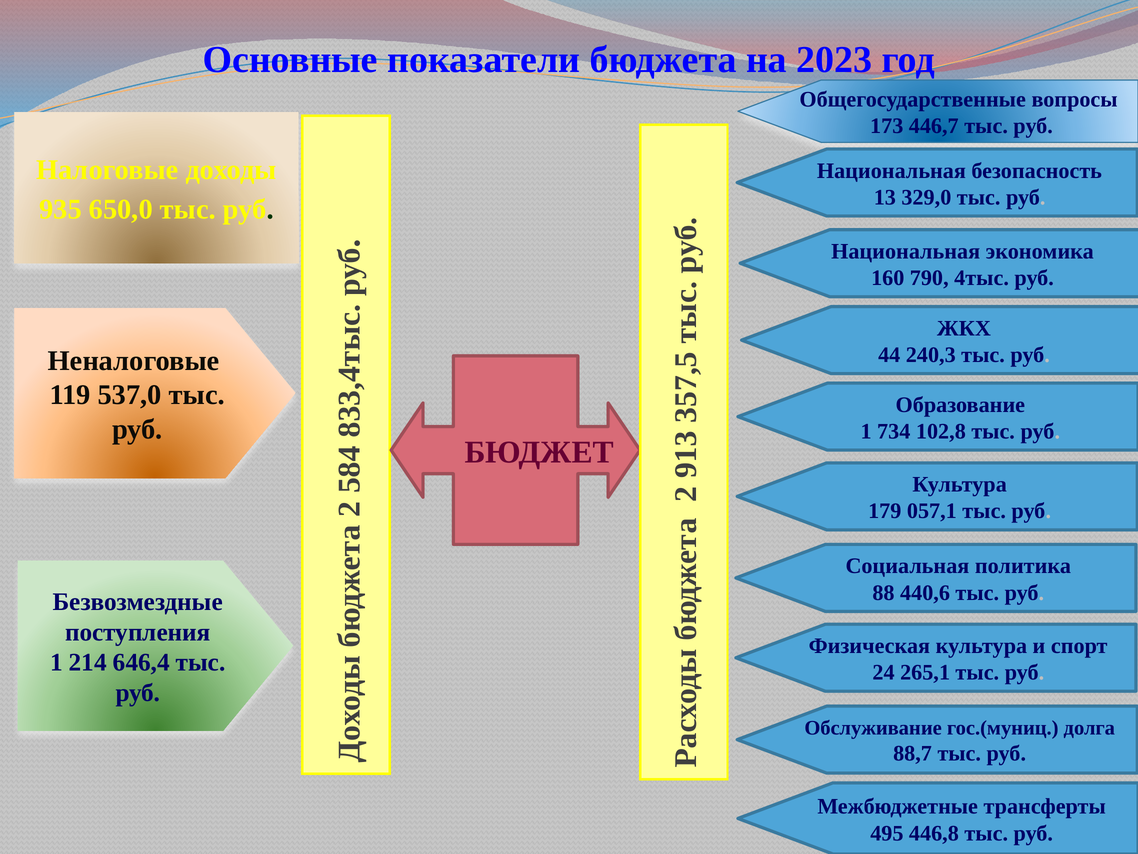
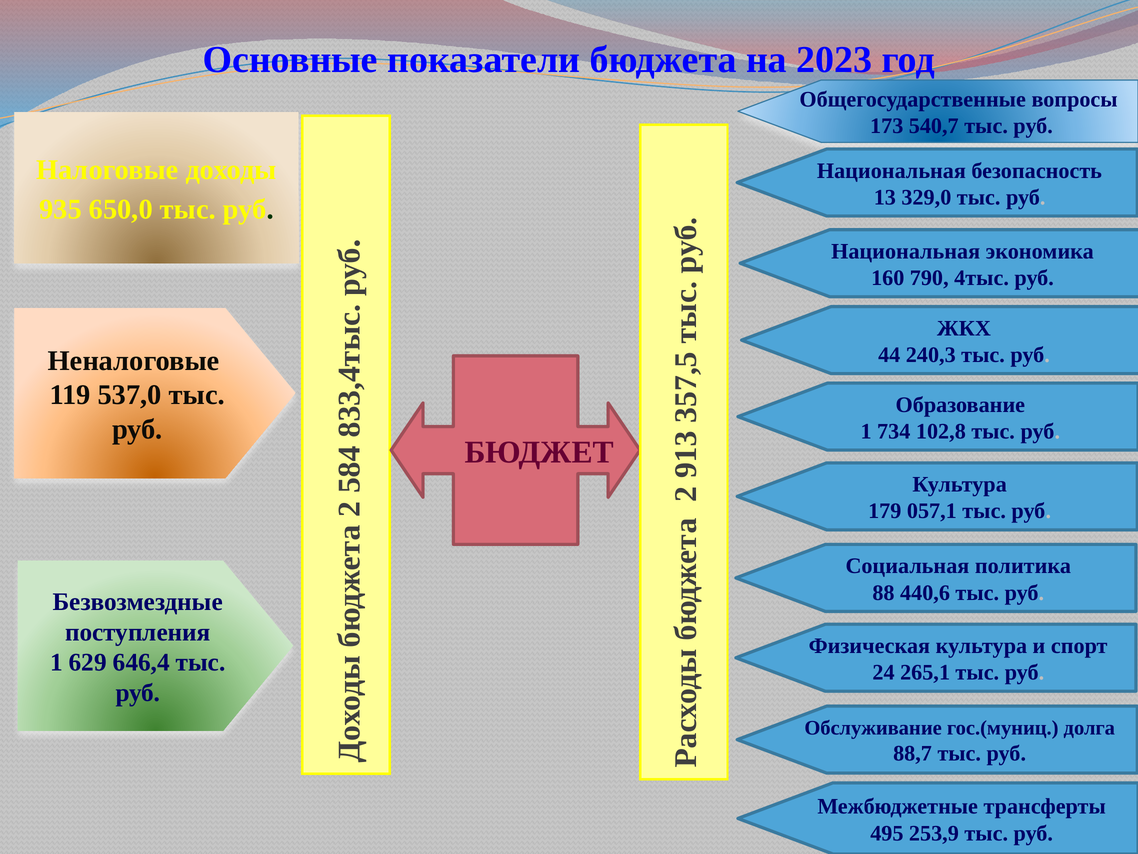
446,7: 446,7 -> 540,7
214: 214 -> 629
446,8: 446,8 -> 253,9
